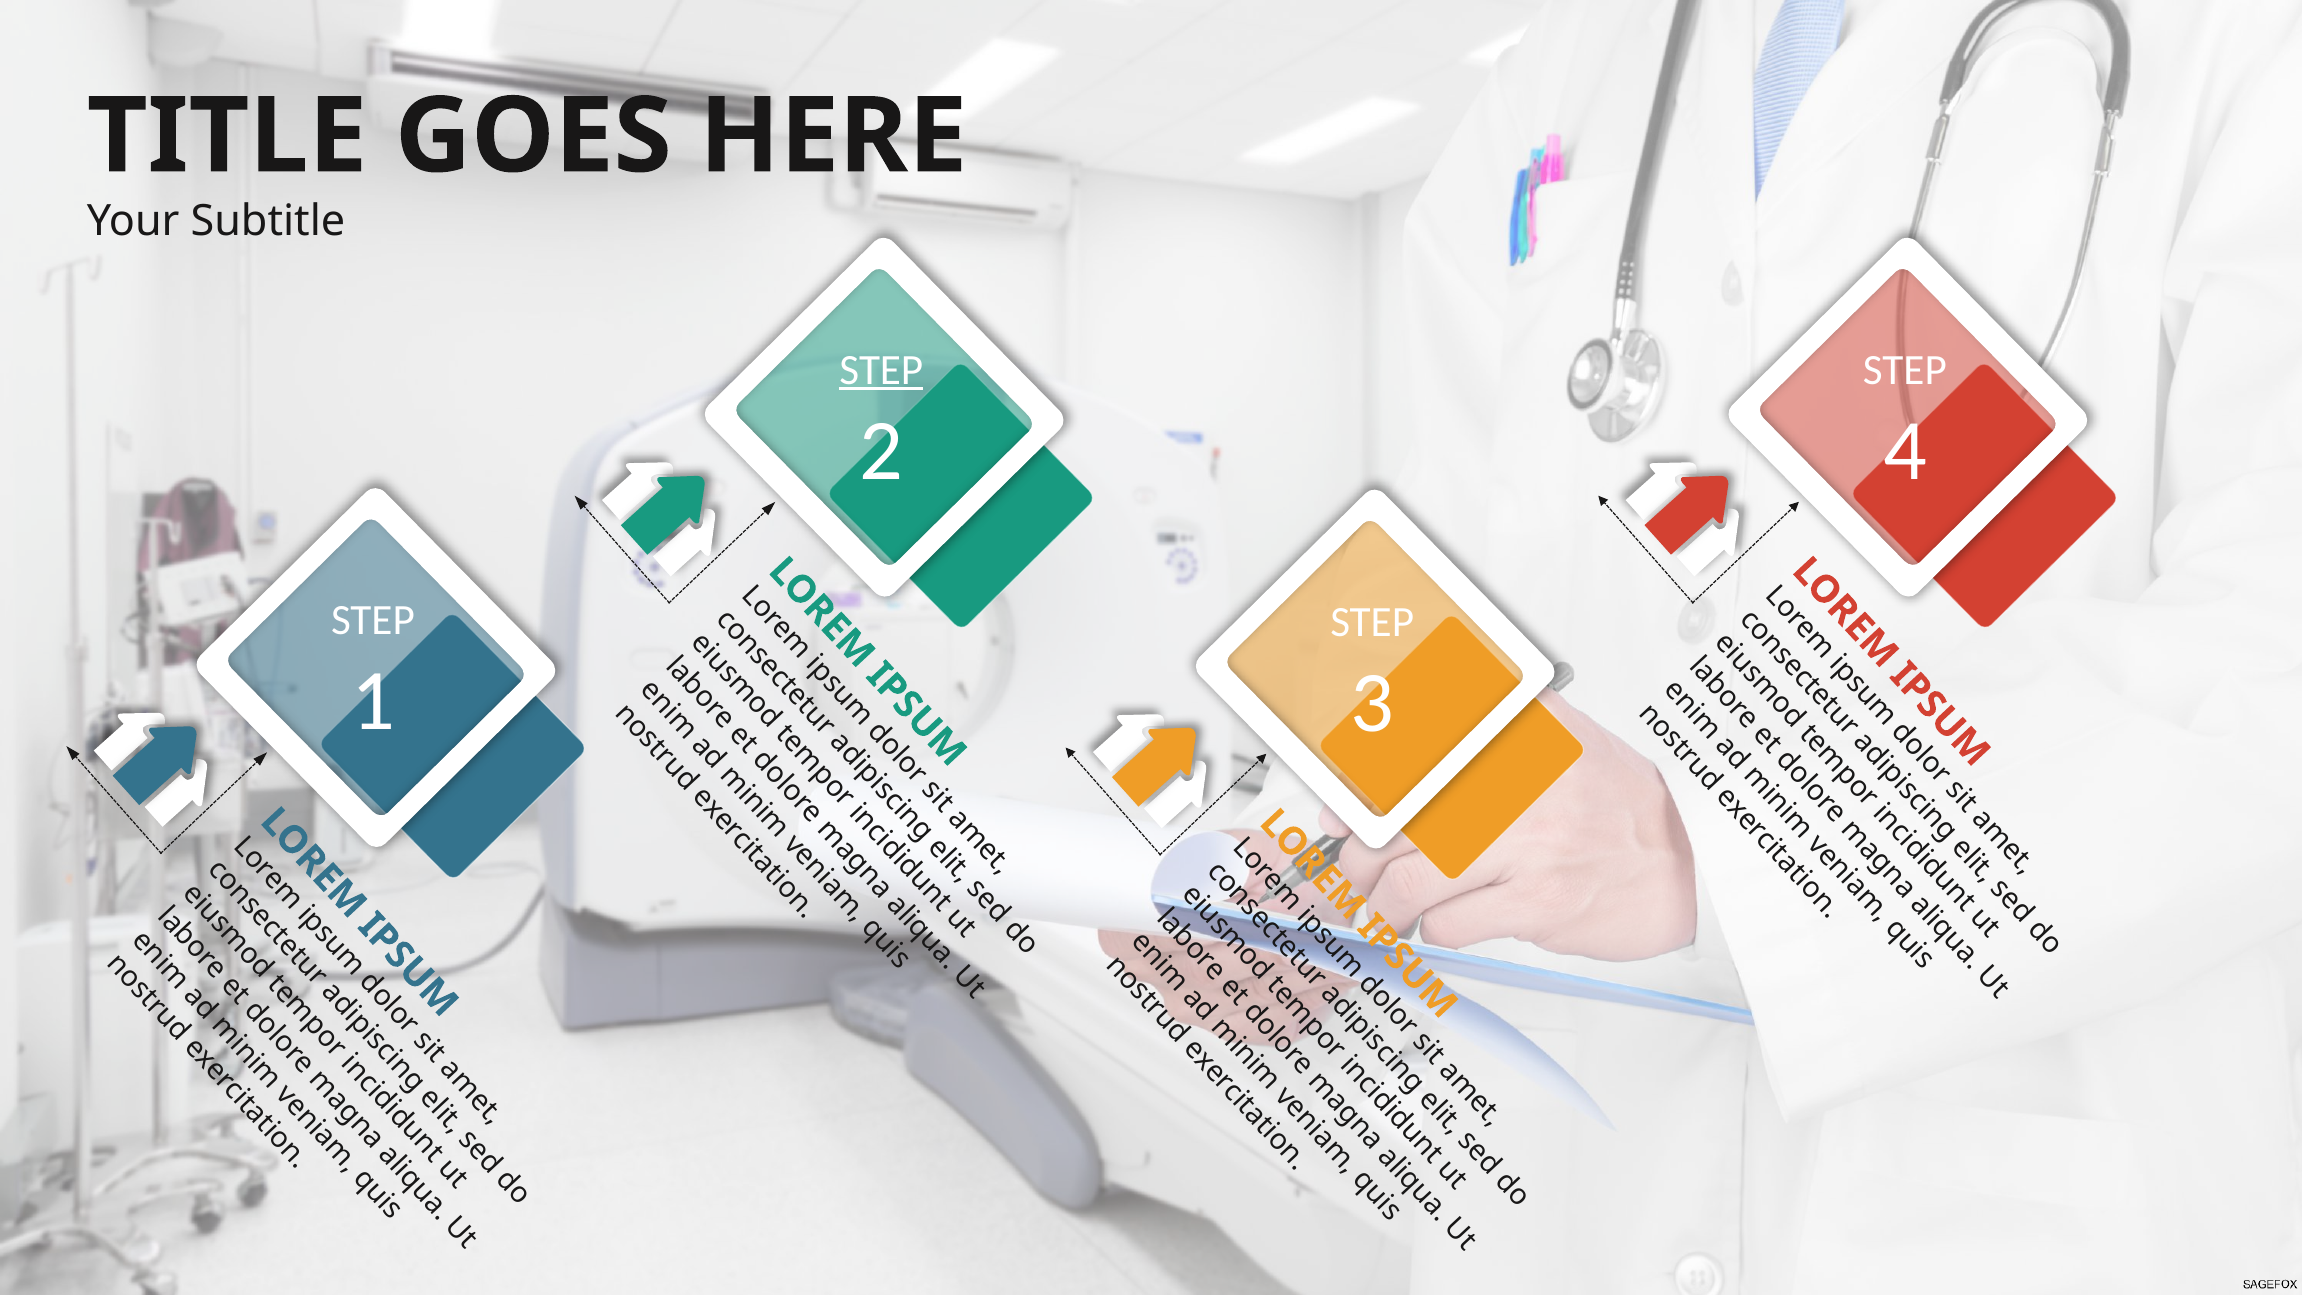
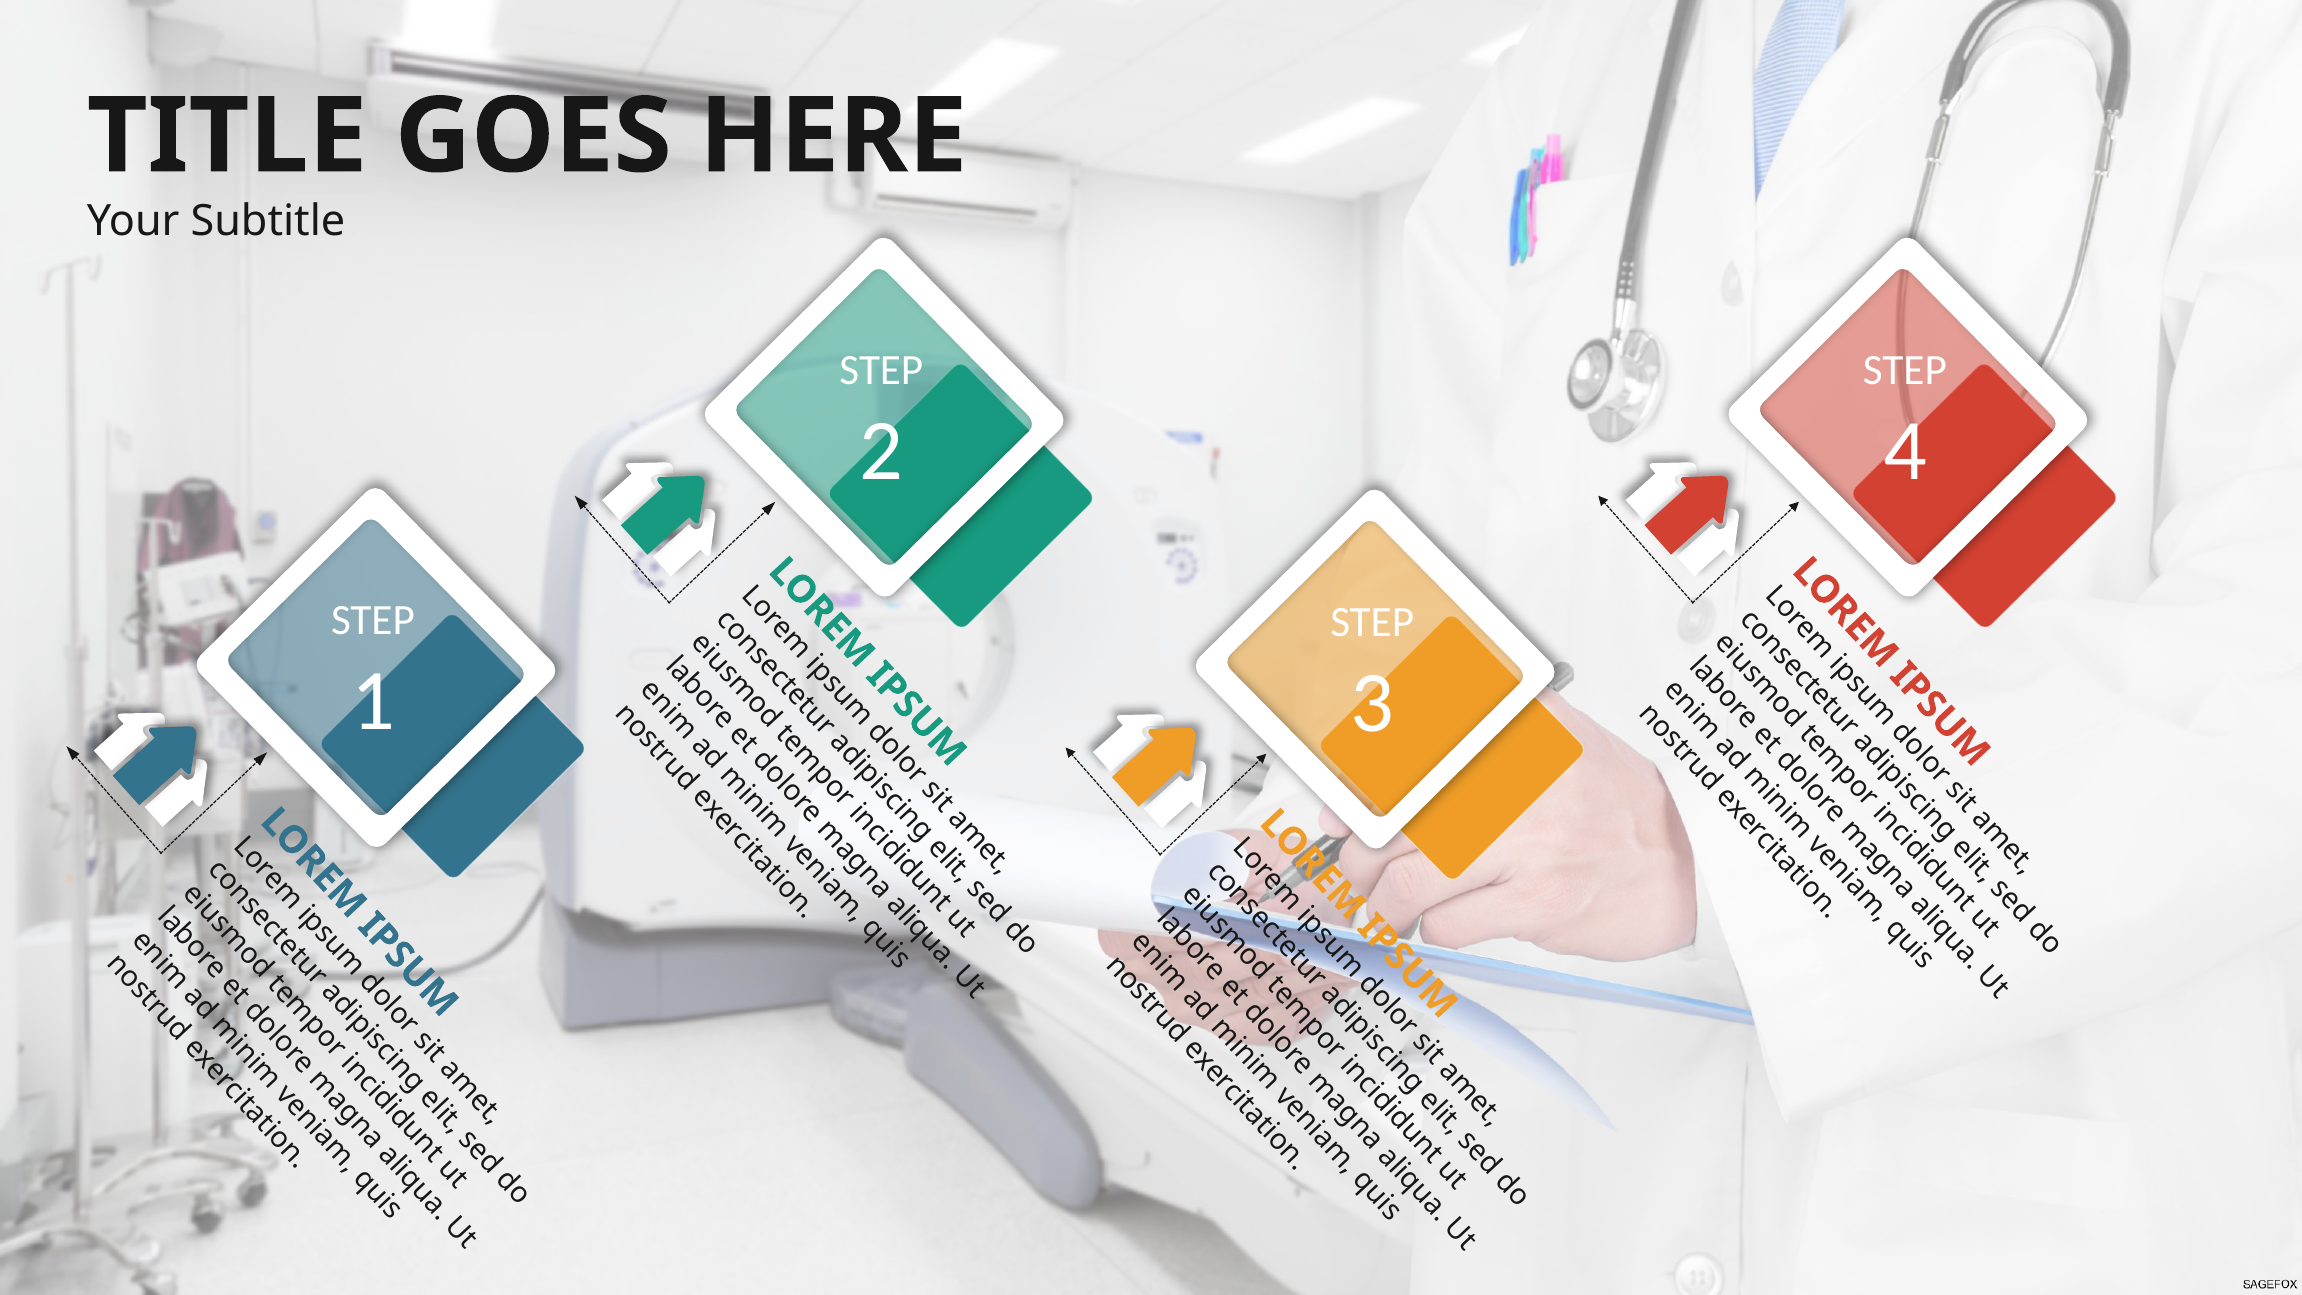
STEP at (881, 370) underline: present -> none
